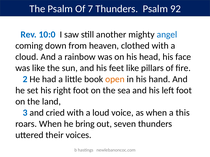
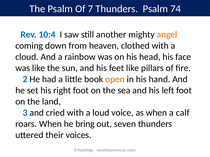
92: 92 -> 74
10:0: 10:0 -> 10:4
angel colour: blue -> orange
this: this -> calf
